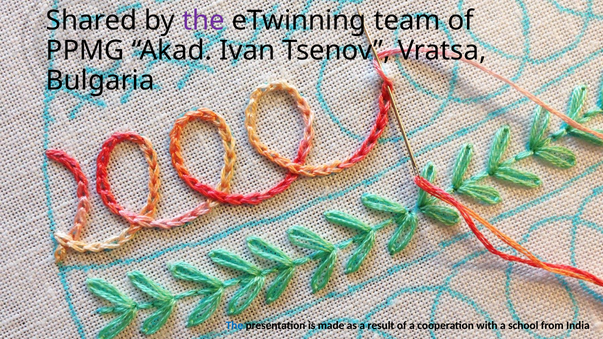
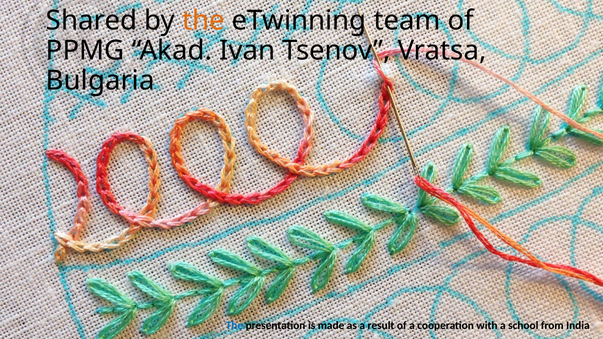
the at (203, 21) colour: purple -> orange
